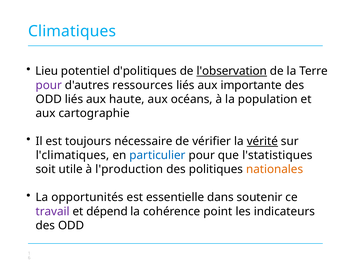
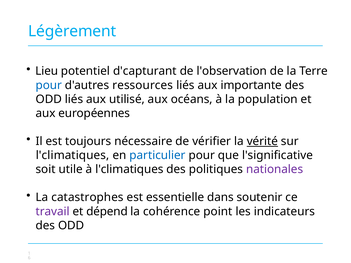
Climatiques: Climatiques -> Légèrement
d'politiques: d'politiques -> d'capturant
l'observation underline: present -> none
pour at (49, 85) colour: purple -> blue
haute: haute -> utilisé
cartographie: cartographie -> européennes
l'statistiques: l'statistiques -> l'significative
à l'production: l'production -> l'climatiques
nationales colour: orange -> purple
opportunités: opportunités -> catastrophes
